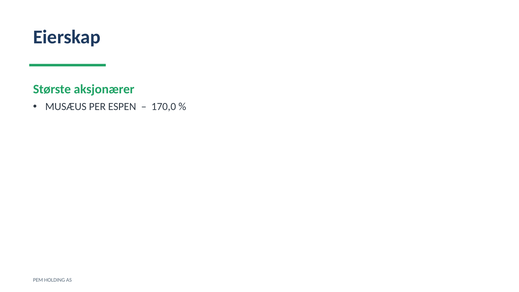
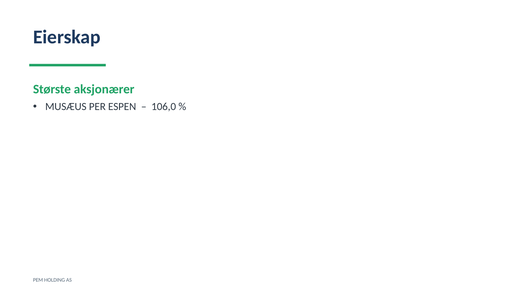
170,0: 170,0 -> 106,0
